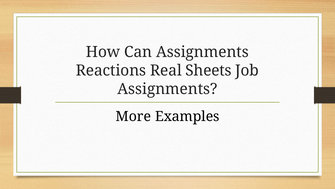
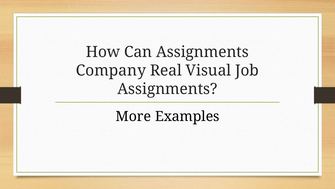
Reactions: Reactions -> Company
Sheets: Sheets -> Visual
